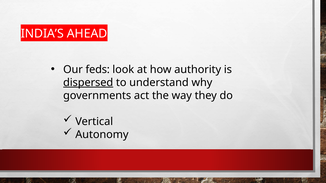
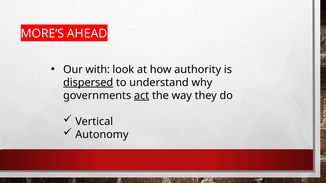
INDIA’S: INDIA’S -> MORE’S
feds: feds -> with
act underline: none -> present
